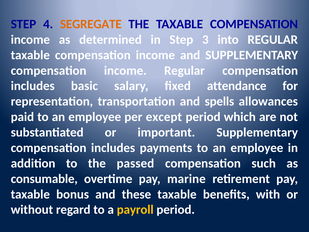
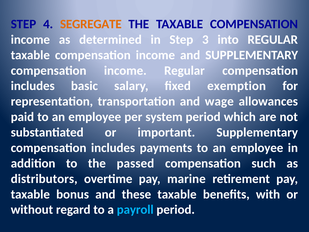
attendance: attendance -> exemption
spells: spells -> wage
except: except -> system
consumable: consumable -> distributors
payroll colour: yellow -> light blue
